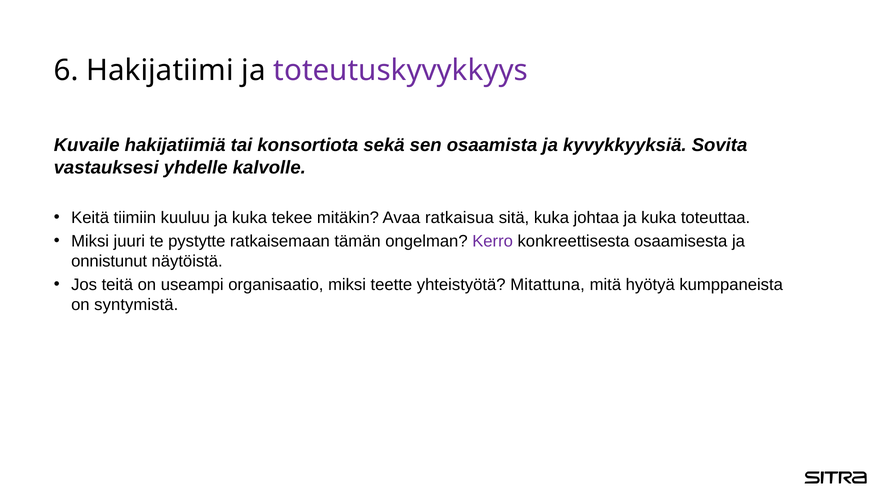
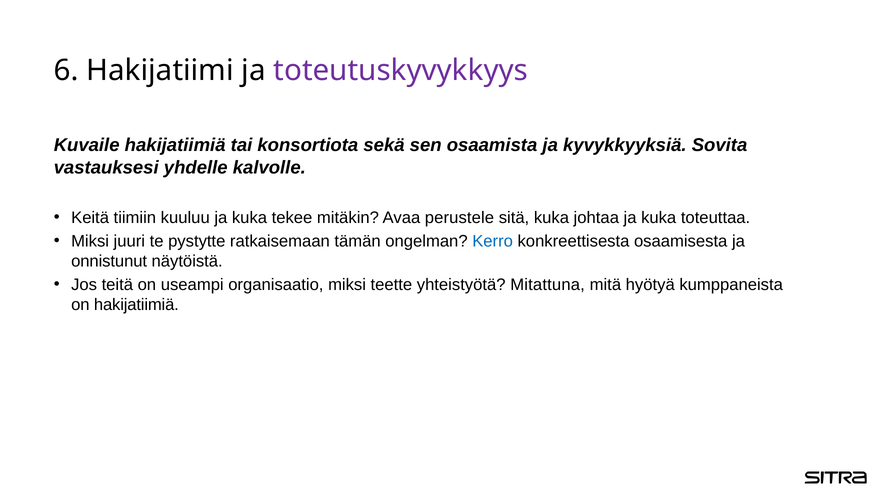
ratkaisua: ratkaisua -> perustele
Kerro colour: purple -> blue
on syntymistä: syntymistä -> hakijatiimiä
